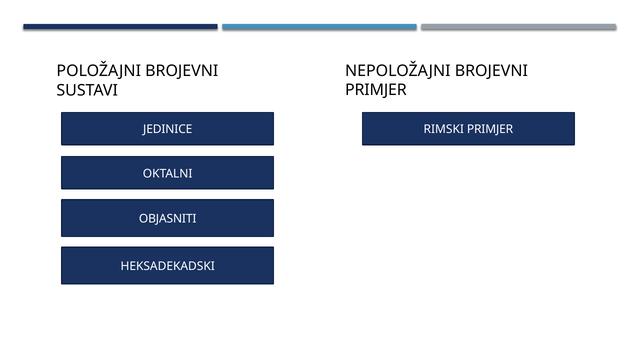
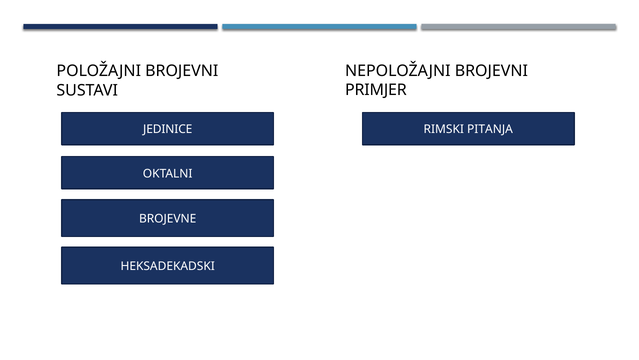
RIMSKI PRIMJER: PRIMJER -> PITANJA
OBJASNITI: OBJASNITI -> BROJEVNE
